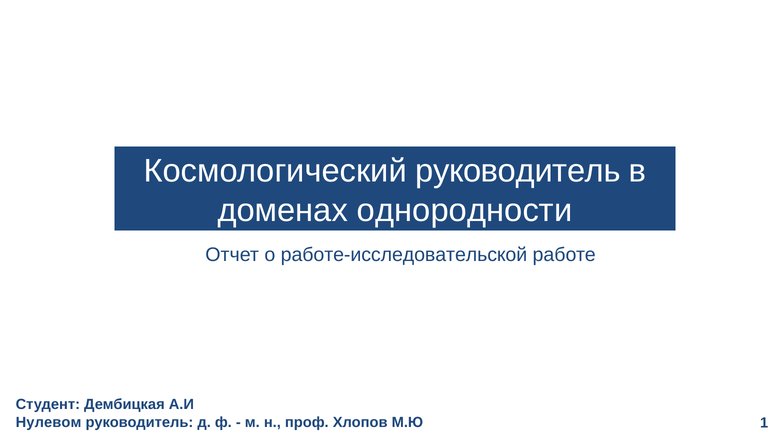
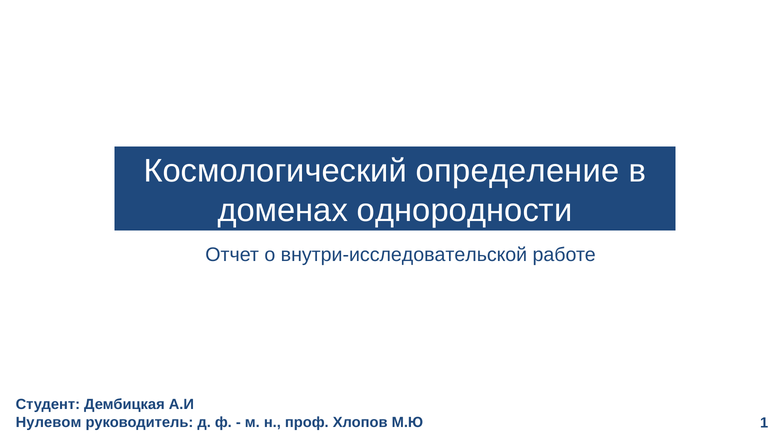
Космологический руководитель: руководитель -> определение
работе-исследовательской: работе-исследовательской -> внутри-исследовательской
